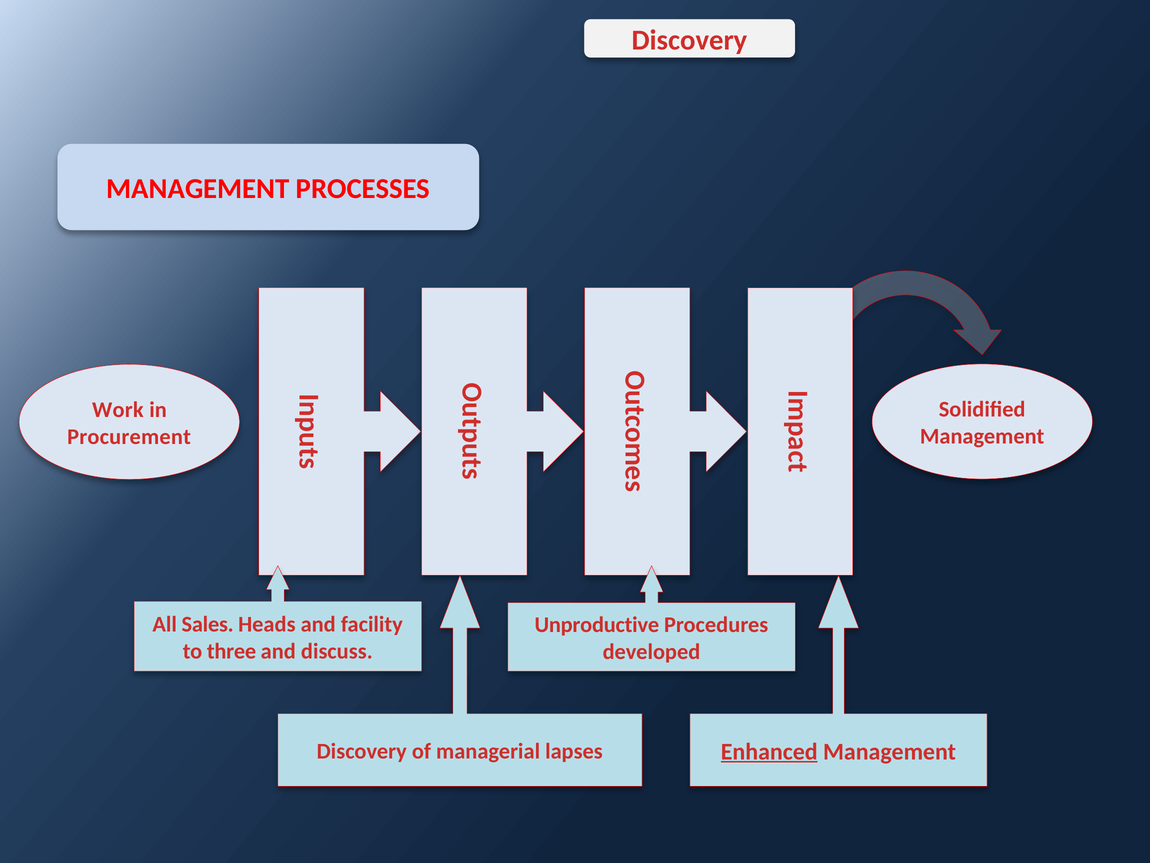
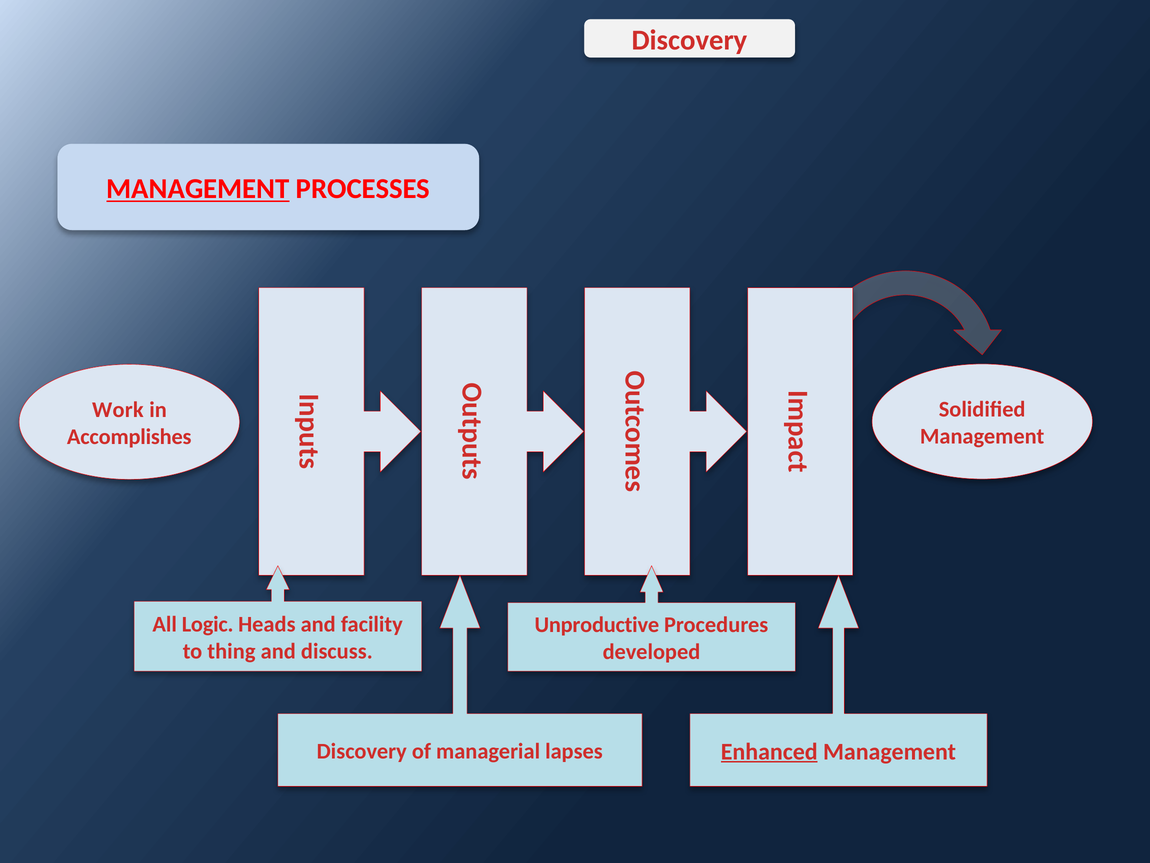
MANAGEMENT at (198, 189) underline: none -> present
Procurement: Procurement -> Accomplishes
Sales: Sales -> Logic
three: three -> thing
